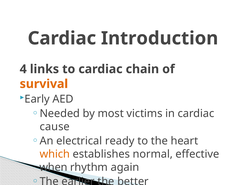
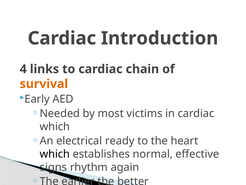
cause at (55, 126): cause -> which
which at (55, 154) colour: orange -> black
when: when -> signs
